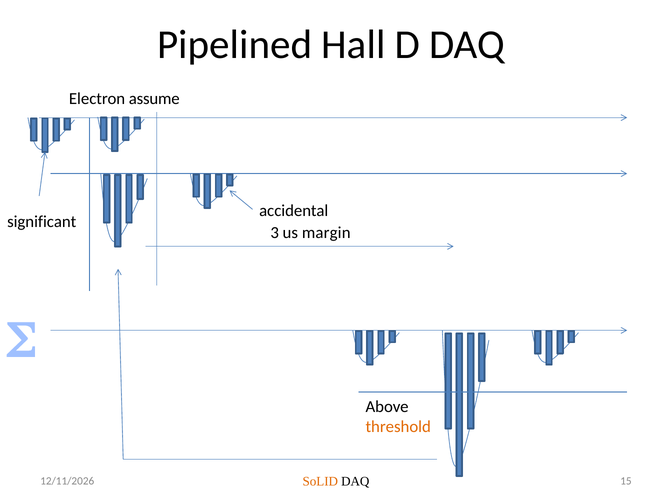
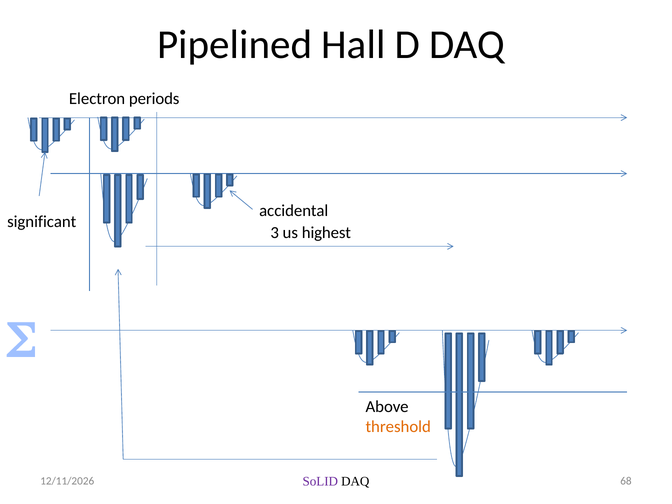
assume: assume -> periods
margin: margin -> highest
SoLID colour: orange -> purple
15: 15 -> 68
